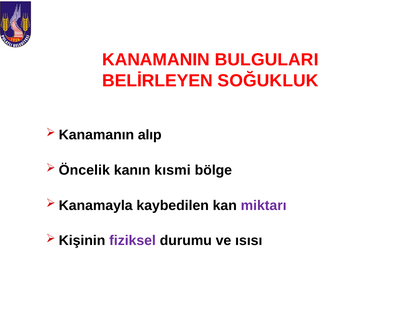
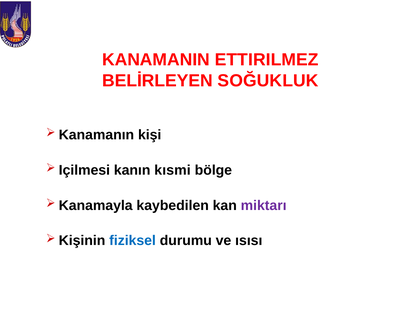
BULGULARI: BULGULARI -> ETTIRILMEZ
alıp: alıp -> kişi
Öncelik: Öncelik -> Içilmesi
fiziksel colour: purple -> blue
